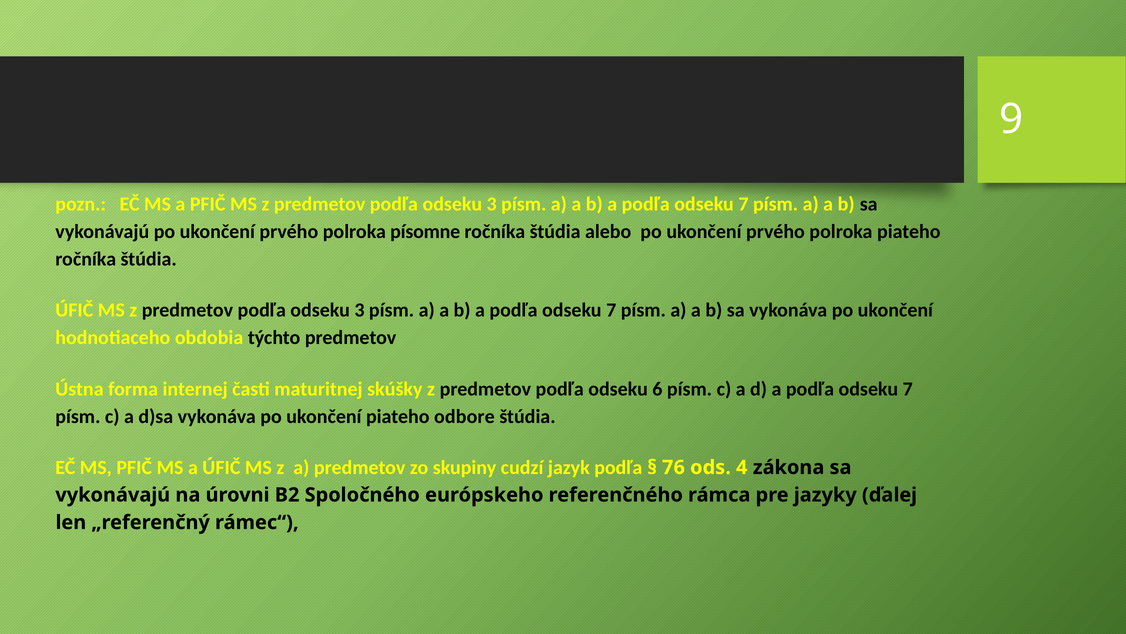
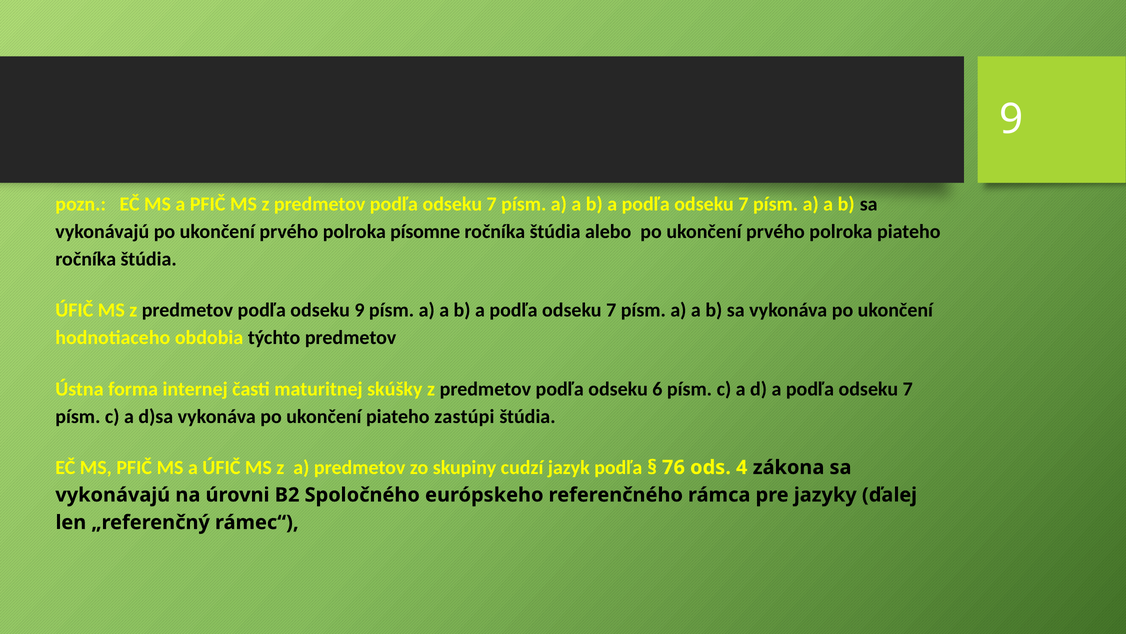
3 at (492, 204): 3 -> 7
3 at (359, 310): 3 -> 9
odbore: odbore -> zastúpi
